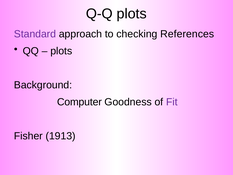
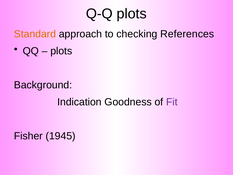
Standard colour: purple -> orange
Computer: Computer -> Indication
1913: 1913 -> 1945
